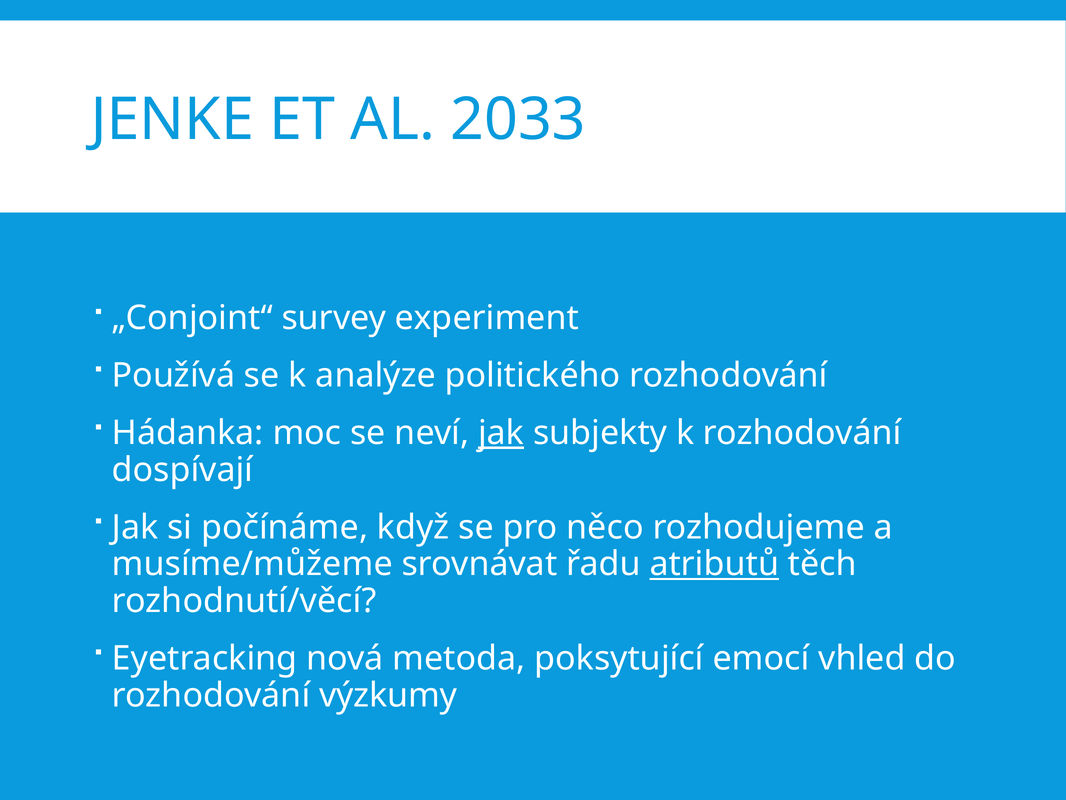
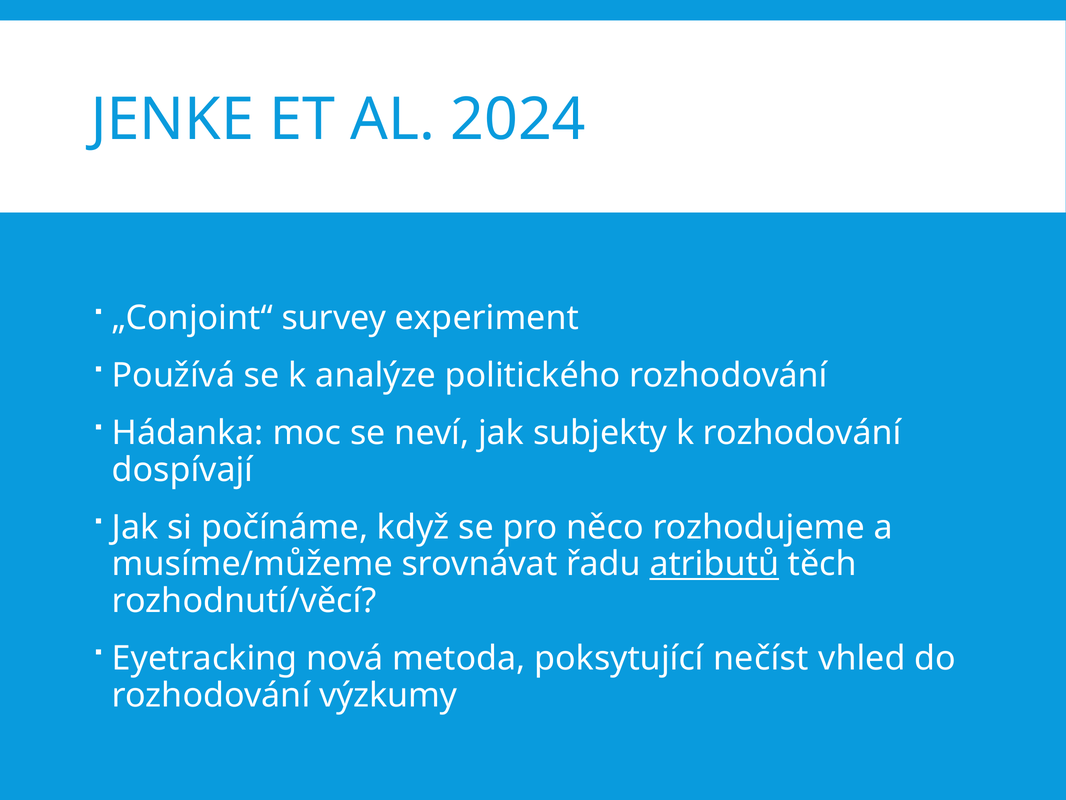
2033: 2033 -> 2024
jak at (501, 433) underline: present -> none
emocí: emocí -> nečíst
